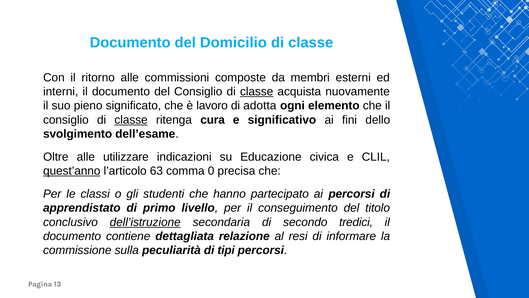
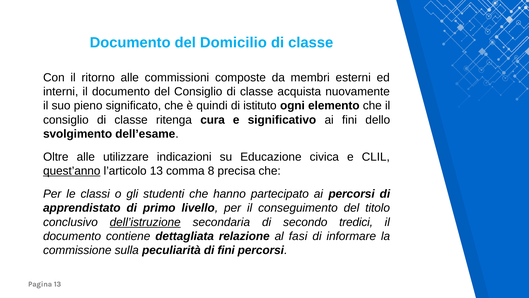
classe at (257, 91) underline: present -> none
lavoro: lavoro -> quindi
adotta: adotta -> istituto
classe at (131, 120) underline: present -> none
l’articolo 63: 63 -> 13
0: 0 -> 8
resi: resi -> fasi
di tipi: tipi -> fini
